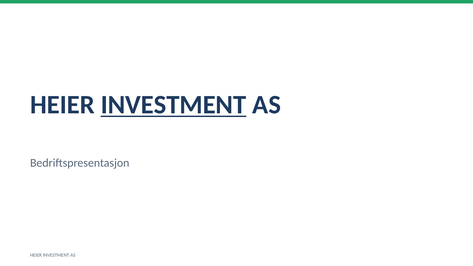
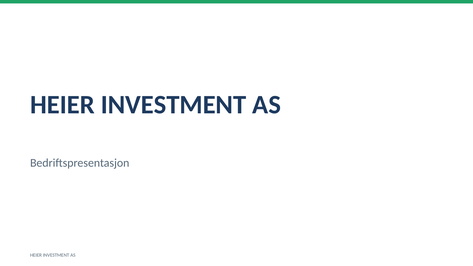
INVESTMENT at (174, 105) underline: present -> none
